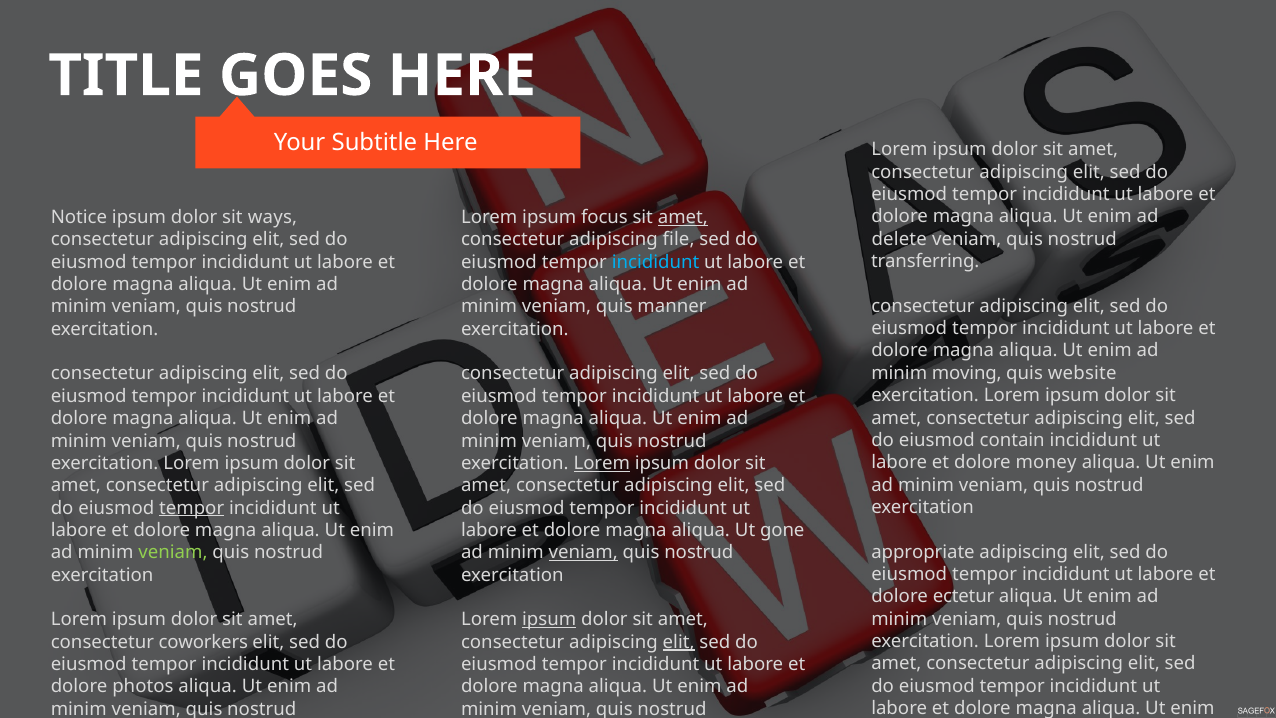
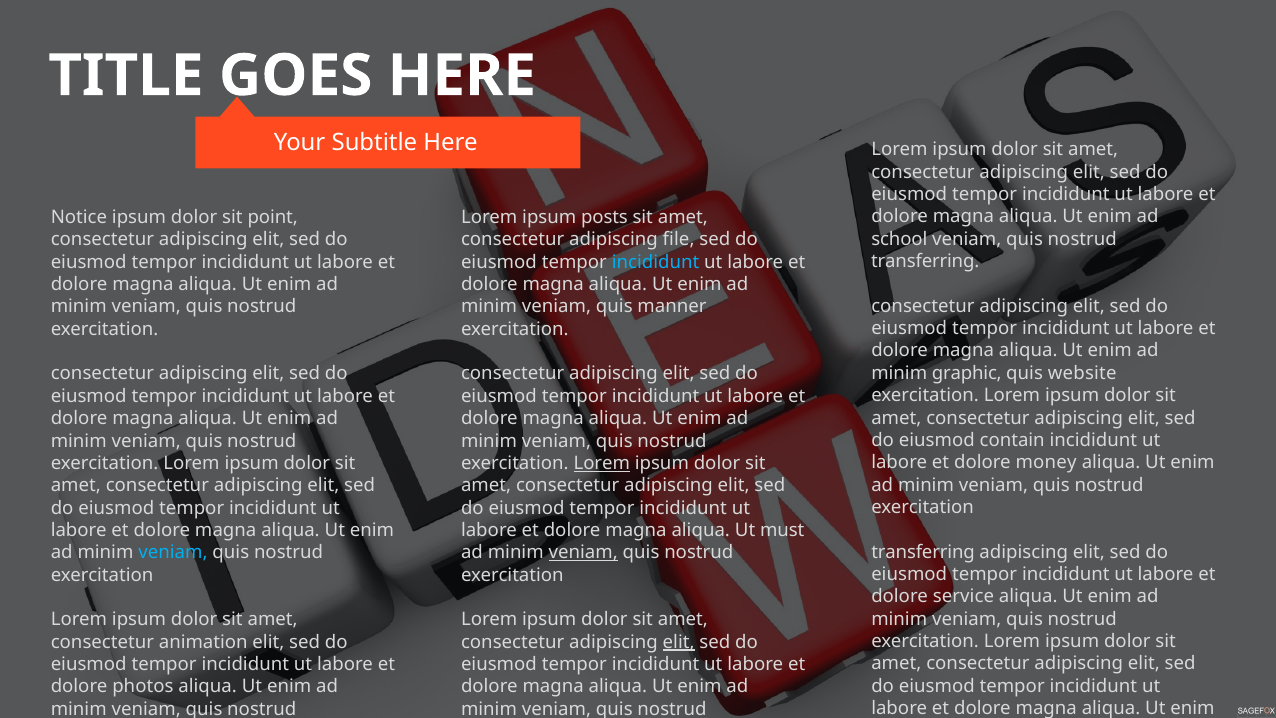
ways: ways -> point
focus: focus -> posts
amet at (683, 217) underline: present -> none
delete: delete -> school
moving: moving -> graphic
tempor at (192, 508) underline: present -> none
gone: gone -> must
appropriate at (923, 552): appropriate -> transferring
veniam at (173, 552) colour: light green -> light blue
ectetur: ectetur -> service
ipsum at (549, 619) underline: present -> none
coworkers: coworkers -> animation
